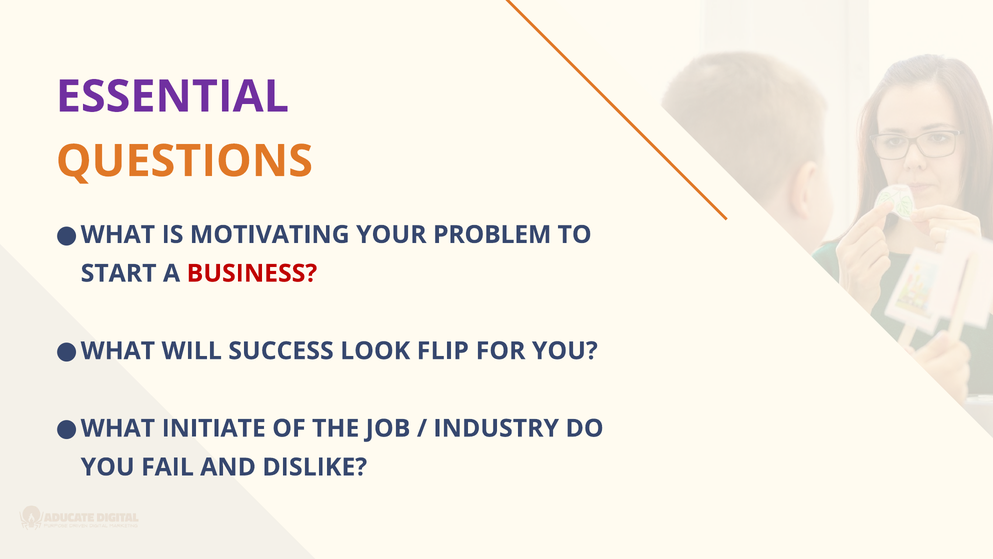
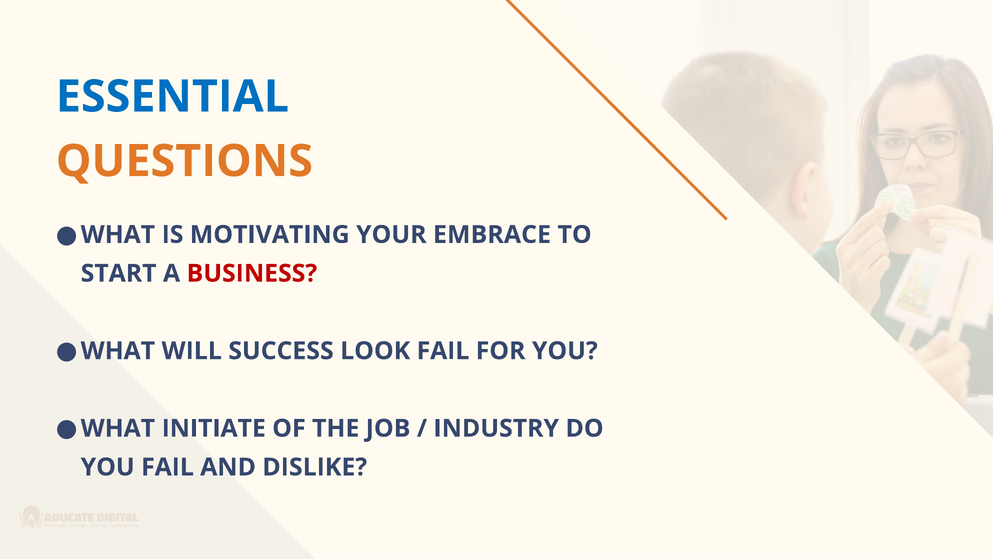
ESSENTIAL colour: purple -> blue
PROBLEM: PROBLEM -> EMBRACE
LOOK FLIP: FLIP -> FAIL
